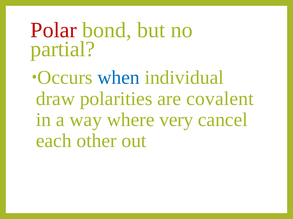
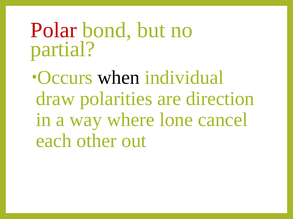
when colour: blue -> black
covalent: covalent -> direction
very: very -> lone
